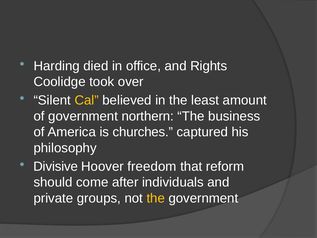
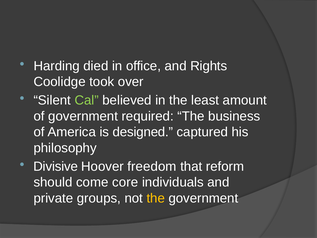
Cal colour: yellow -> light green
northern: northern -> required
churches: churches -> designed
after: after -> core
